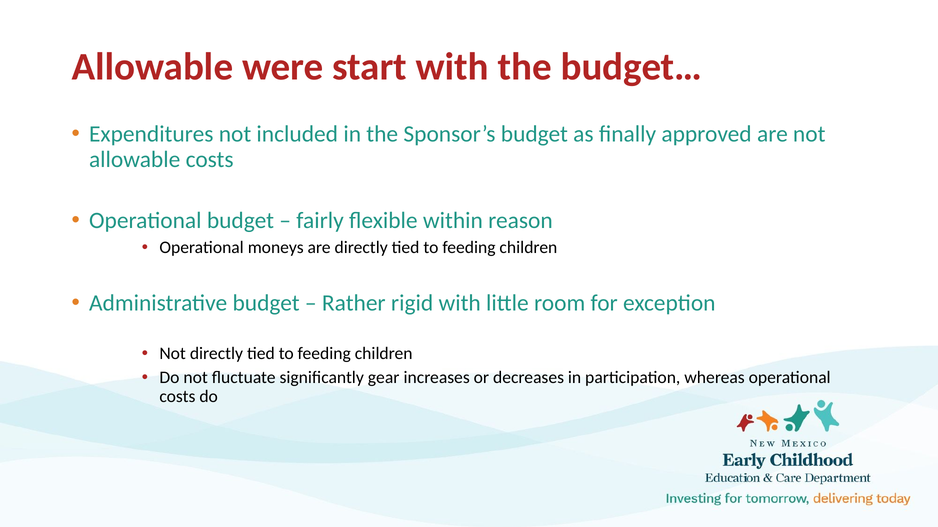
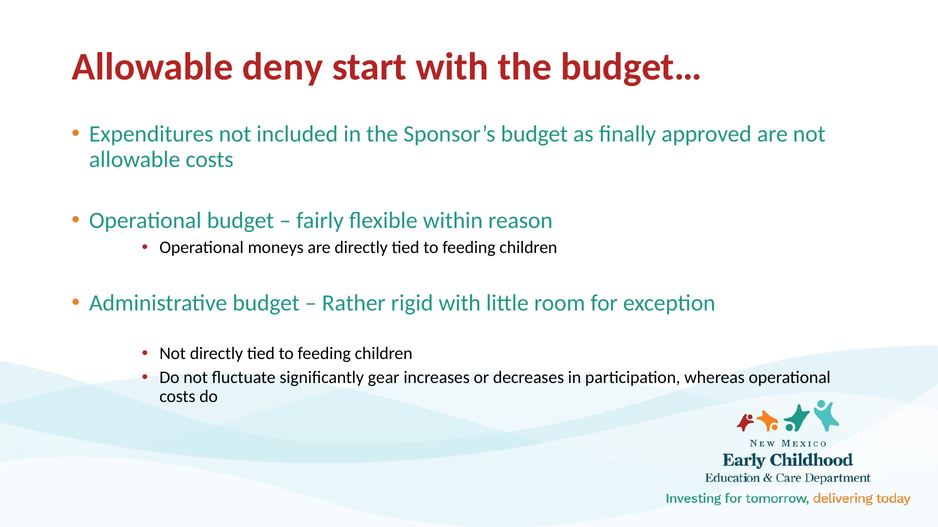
were: were -> deny
